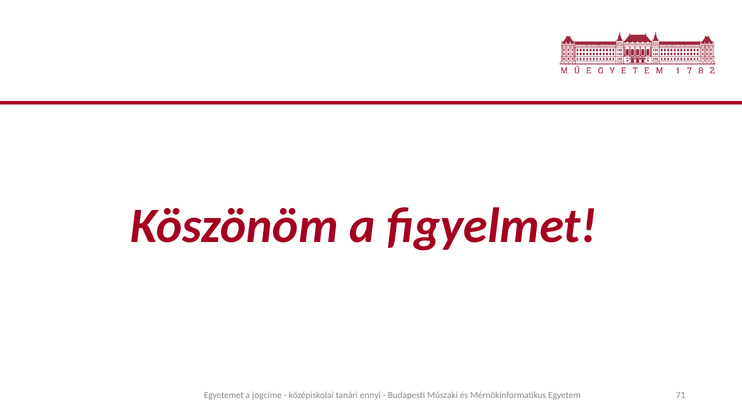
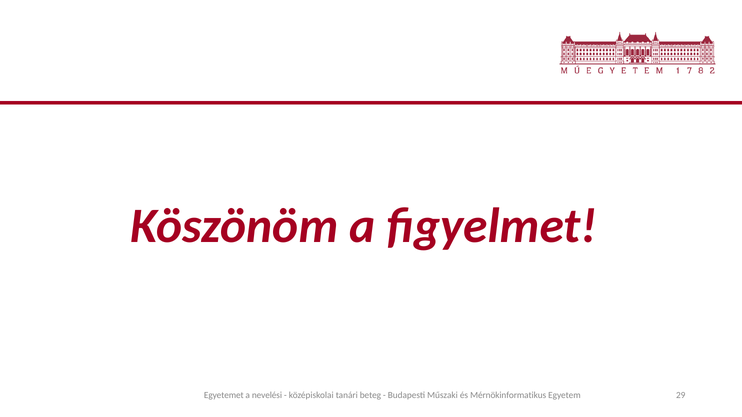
jogcíme: jogcíme -> nevelési
ennyi: ennyi -> beteg
71: 71 -> 29
